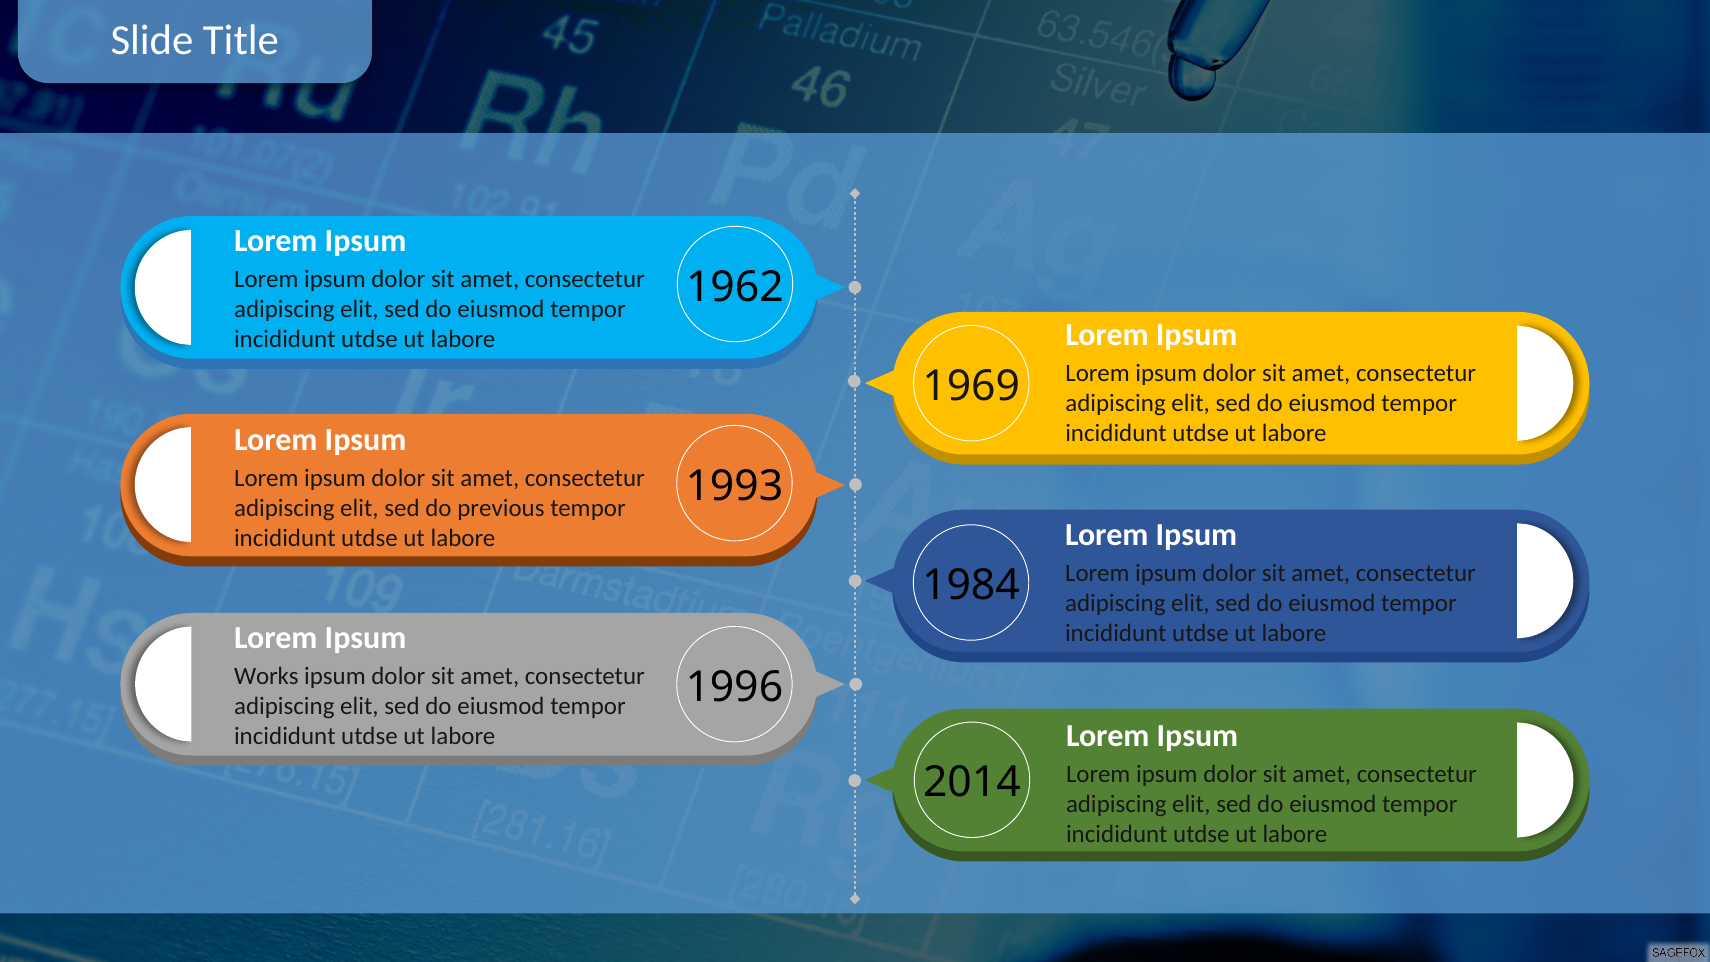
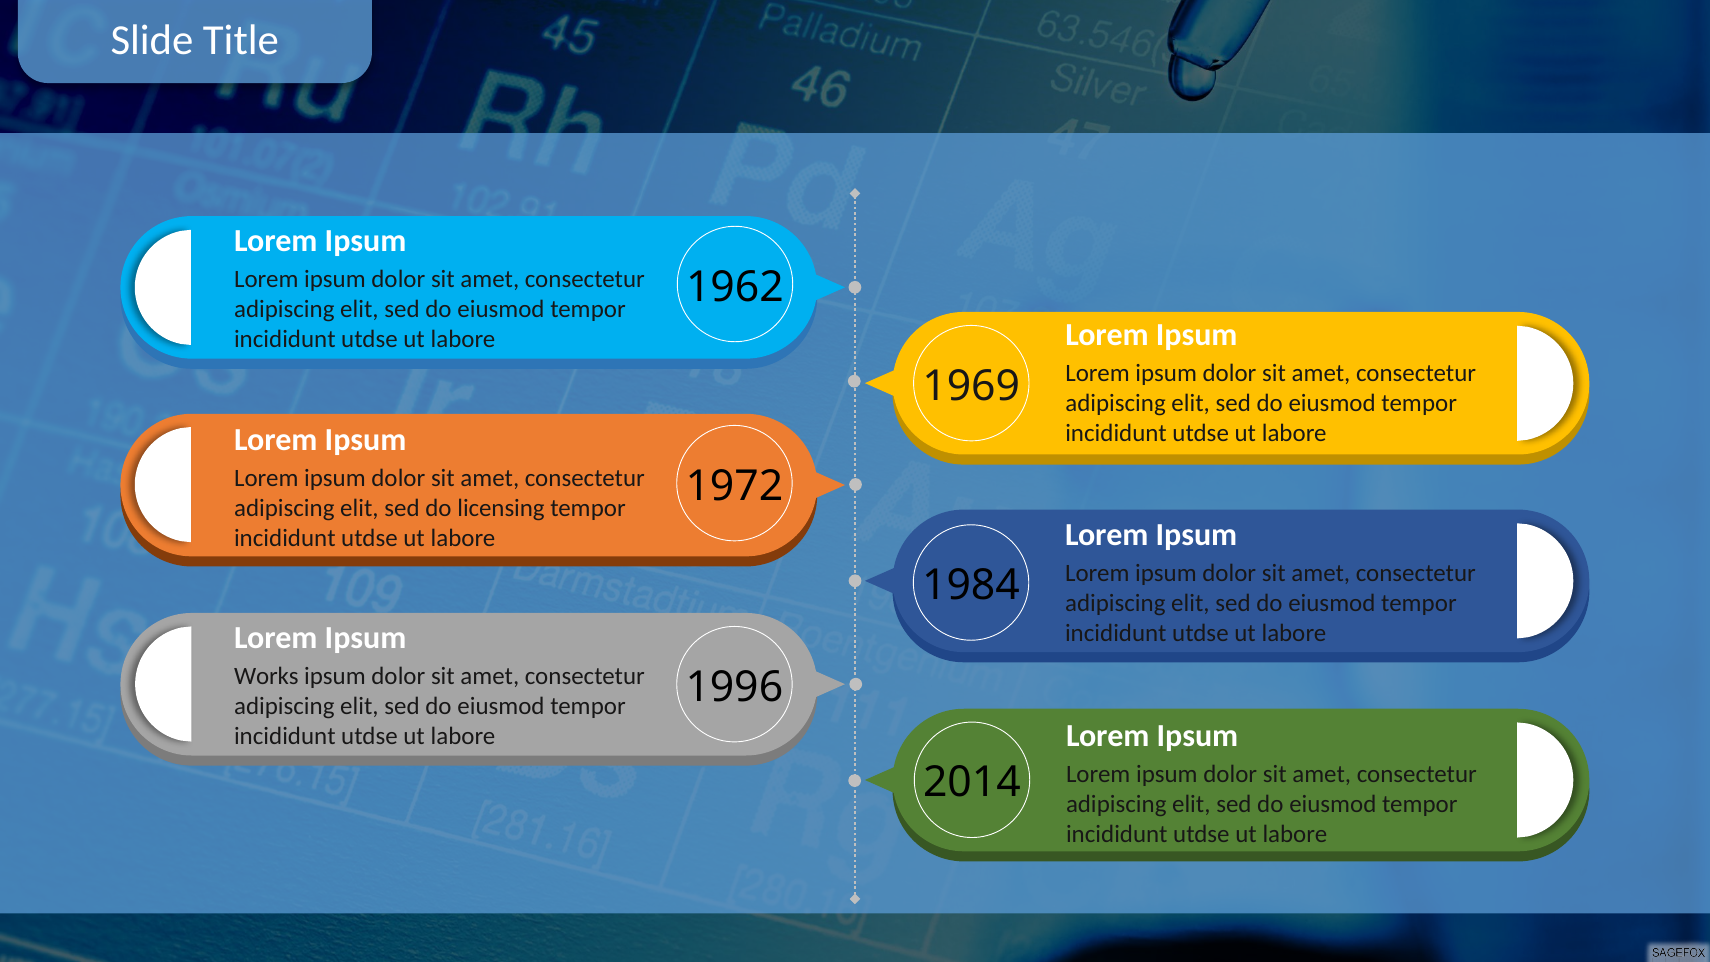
1993: 1993 -> 1972
previous: previous -> licensing
